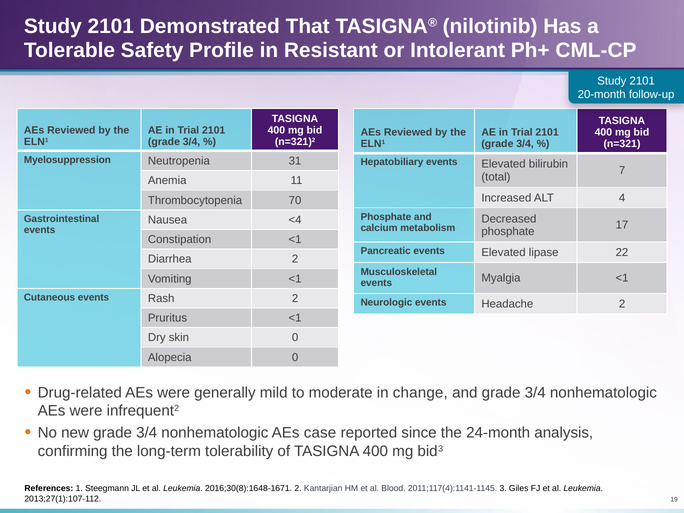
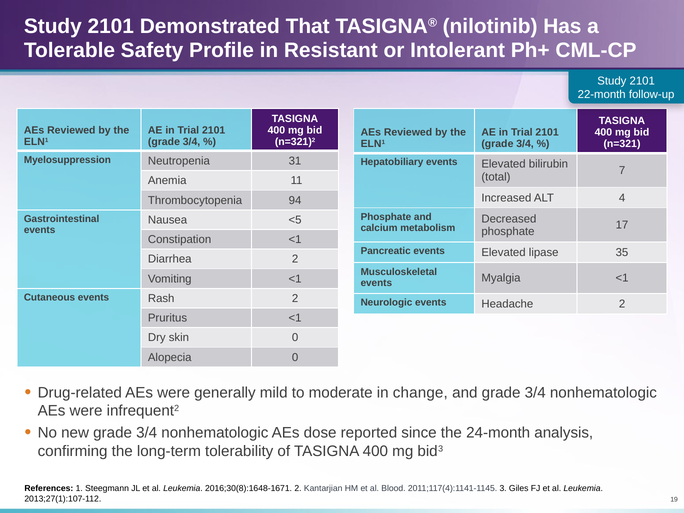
20-month: 20-month -> 22-month
70: 70 -> 94
<4: <4 -> <5
22: 22 -> 35
case: case -> dose
